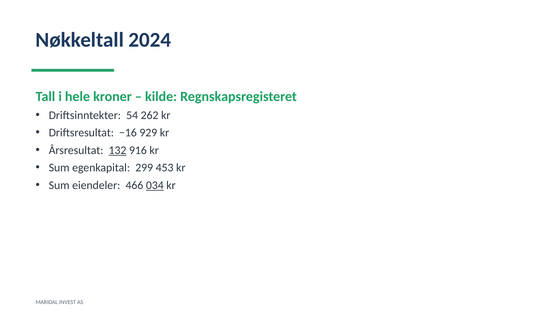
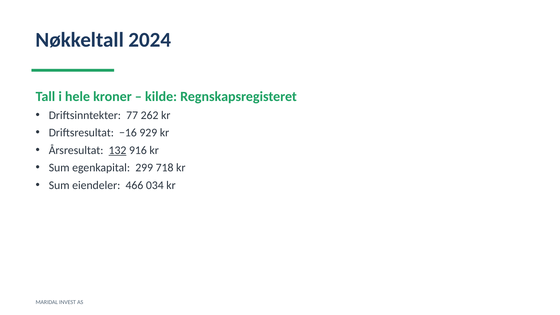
54: 54 -> 77
453: 453 -> 718
034 underline: present -> none
